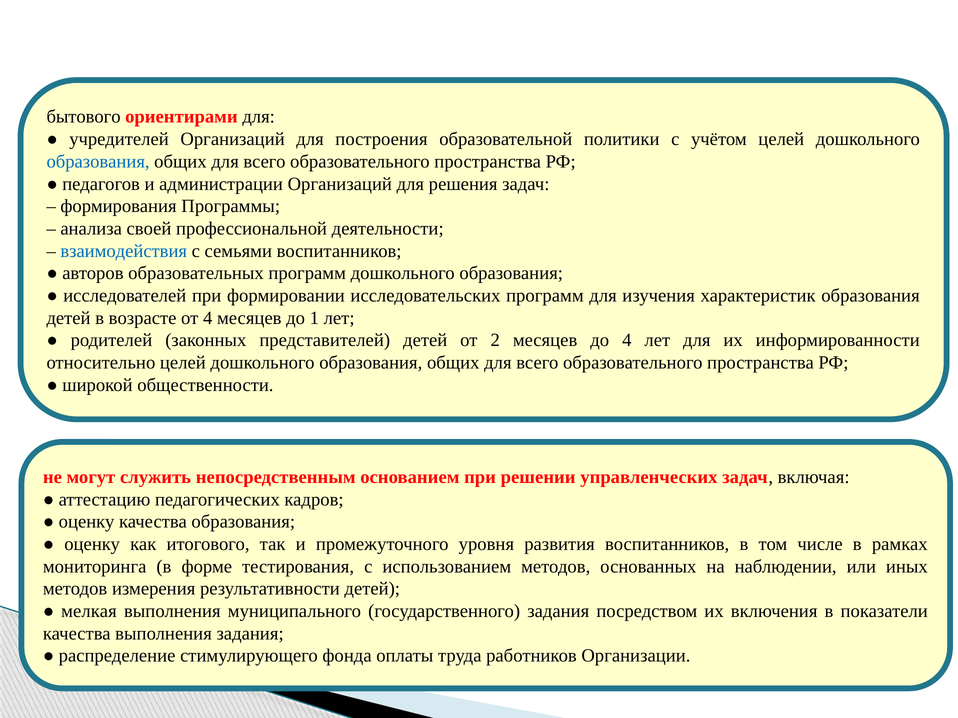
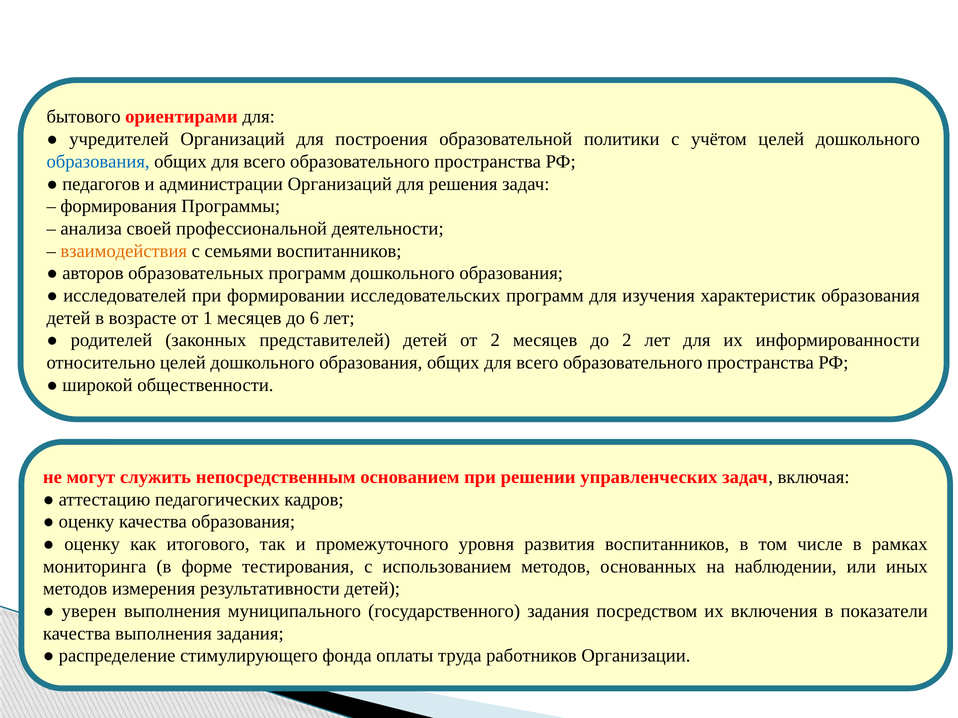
взаимодействия colour: blue -> orange
от 4: 4 -> 1
1: 1 -> 6
до 4: 4 -> 2
мелкая: мелкая -> уверен
